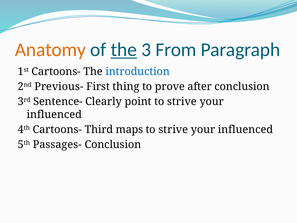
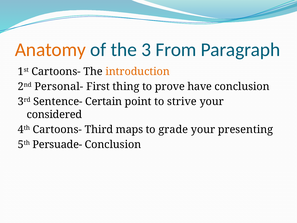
the at (124, 50) underline: present -> none
introduction colour: blue -> orange
Previous-: Previous- -> Personal-
after: after -> have
Clearly: Clearly -> Certain
influenced at (54, 114): influenced -> considered
strive at (173, 129): strive -> grade
influenced at (245, 129): influenced -> presenting
Passages-: Passages- -> Persuade-
